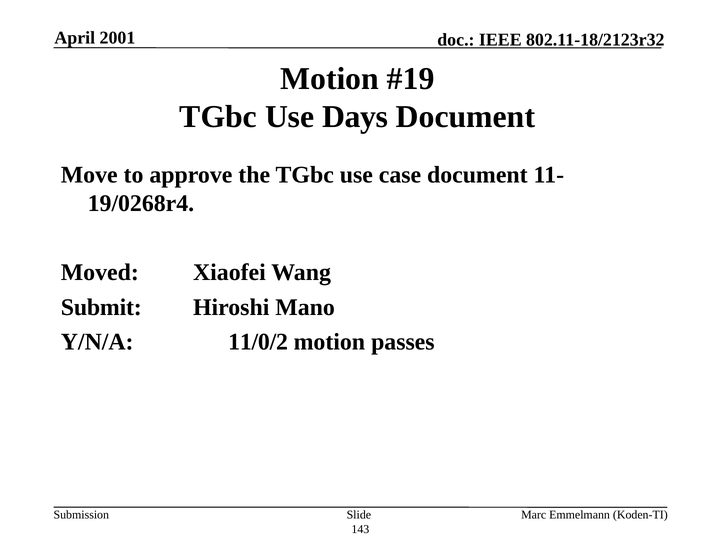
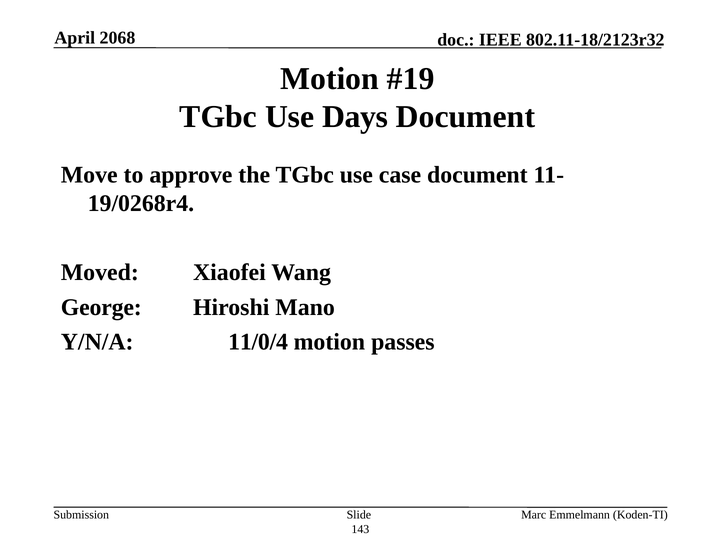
2001: 2001 -> 2068
Submit: Submit -> George
11/0/2: 11/0/2 -> 11/0/4
